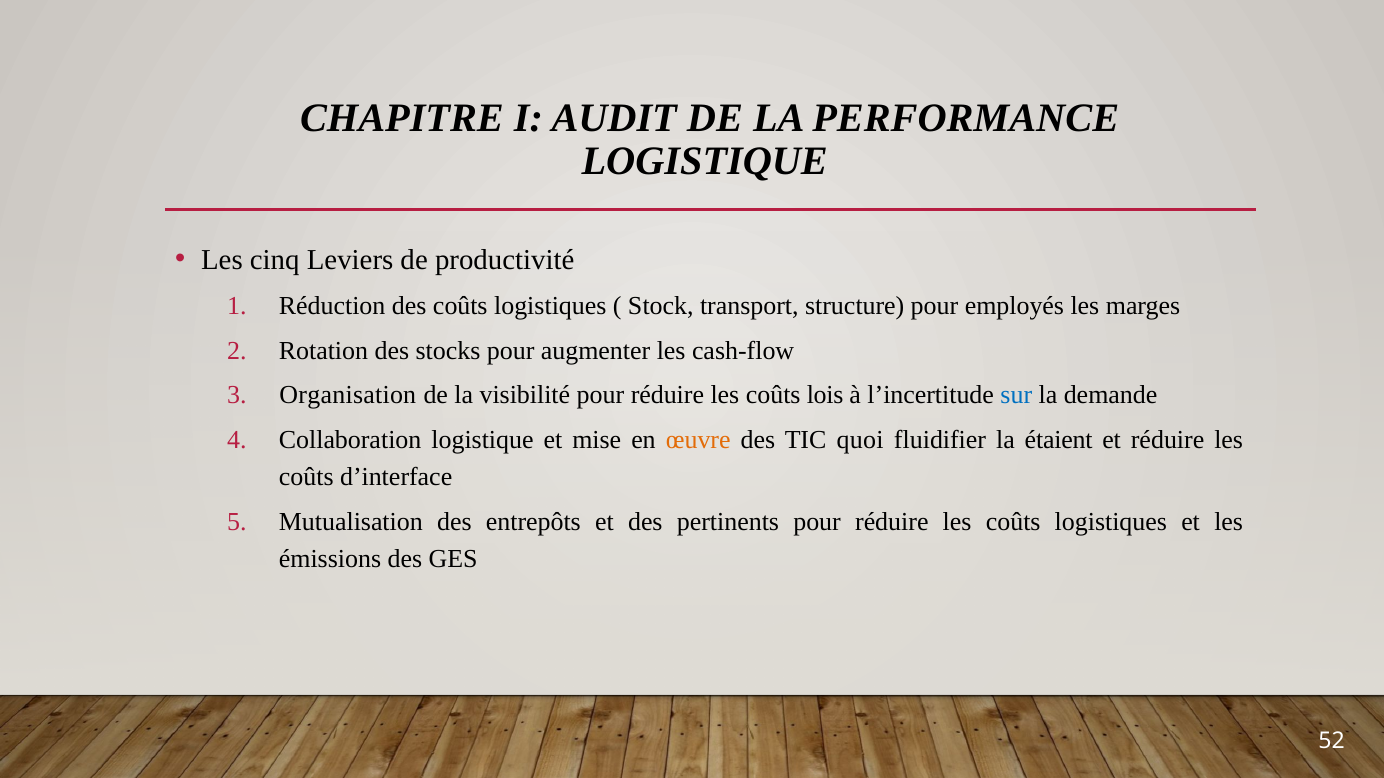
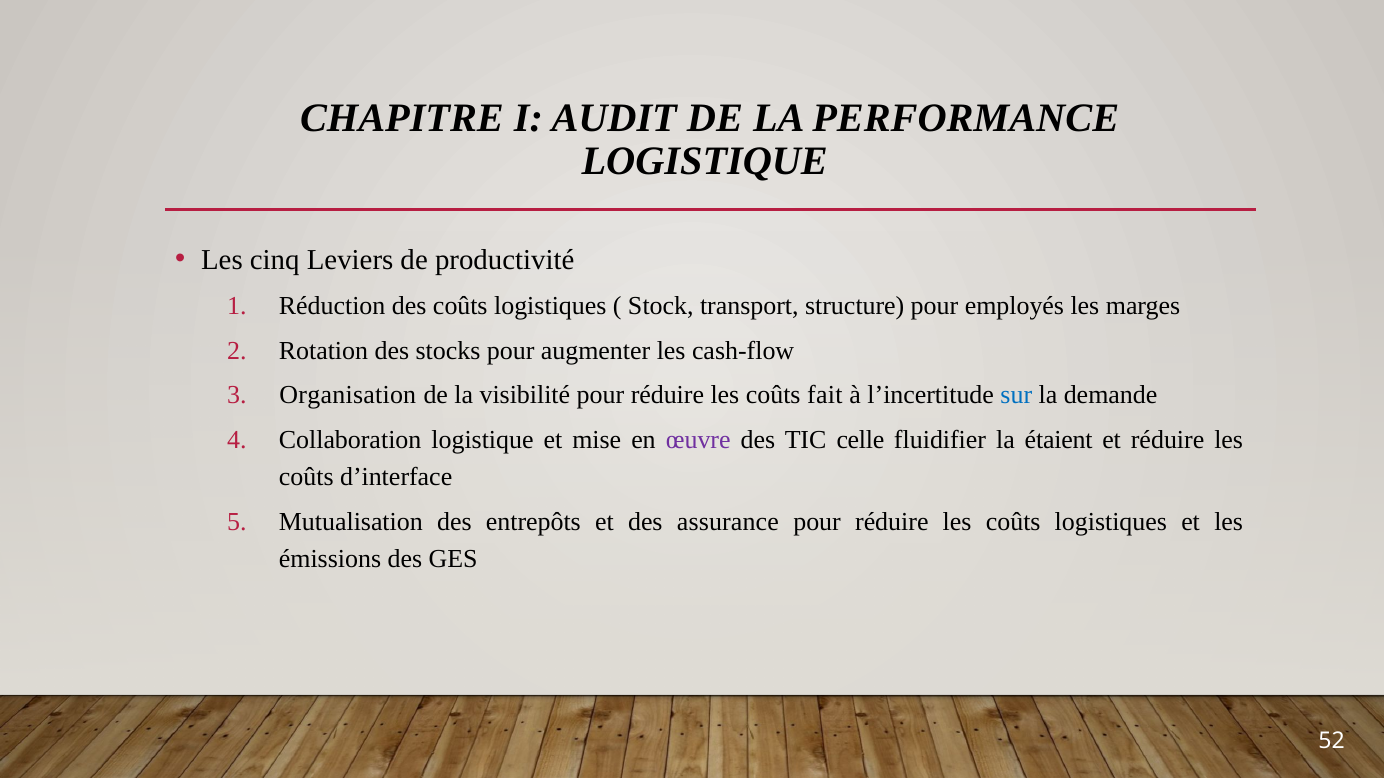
lois: lois -> fait
œuvre colour: orange -> purple
quoi: quoi -> celle
pertinents: pertinents -> assurance
